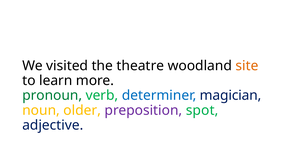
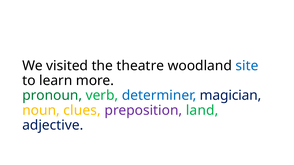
site colour: orange -> blue
older: older -> clues
spot: spot -> land
